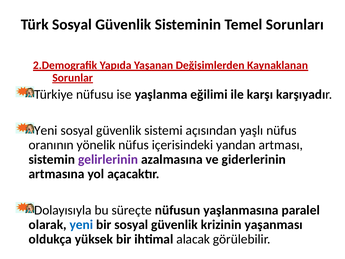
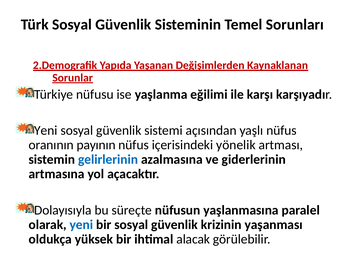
yönelik: yönelik -> payının
yandan: yandan -> yönelik
gelirlerinin colour: purple -> blue
